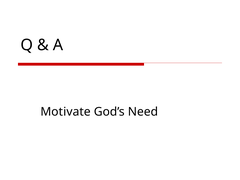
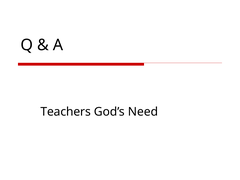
Motivate: Motivate -> Teachers
